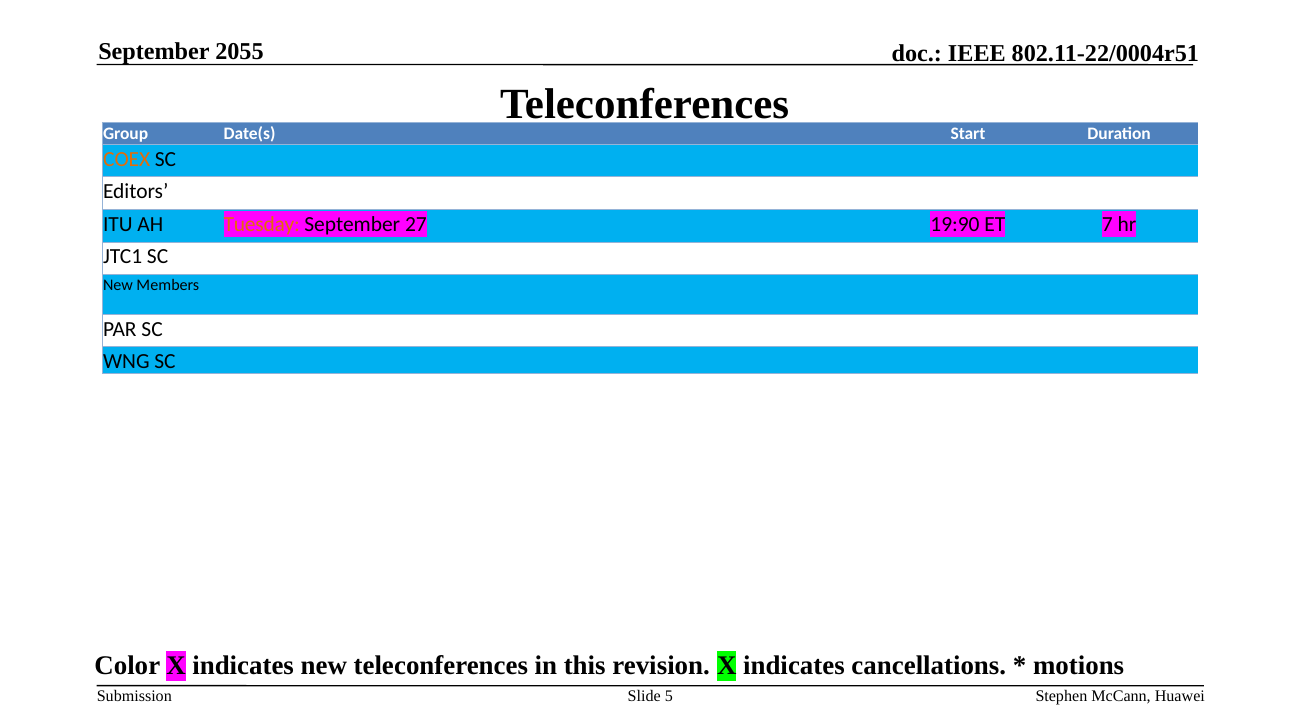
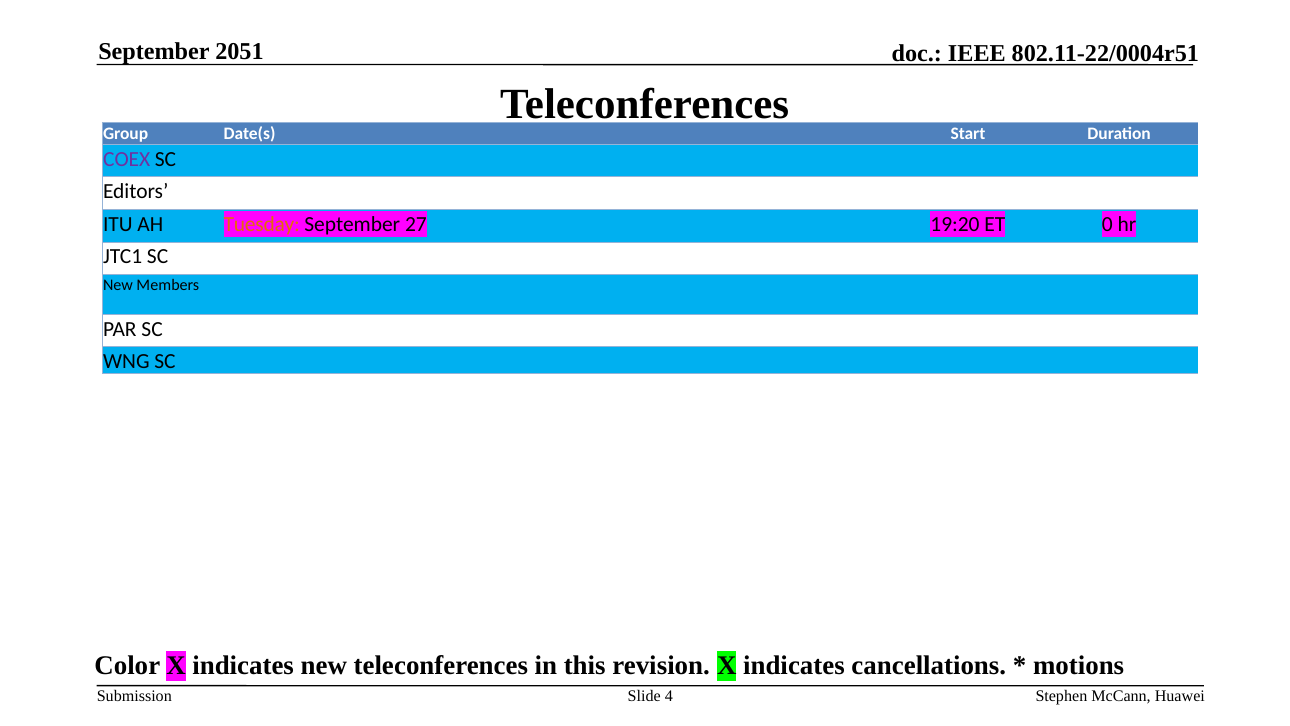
2055: 2055 -> 2051
COEX colour: orange -> purple
19:90: 19:90 -> 19:20
7: 7 -> 0
5: 5 -> 4
